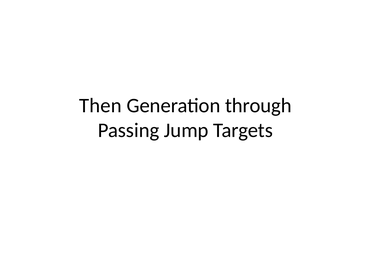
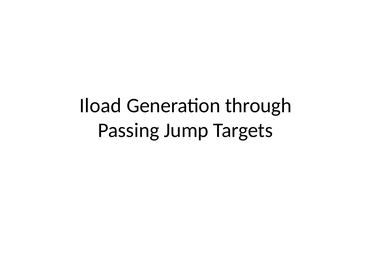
Then: Then -> Iload
